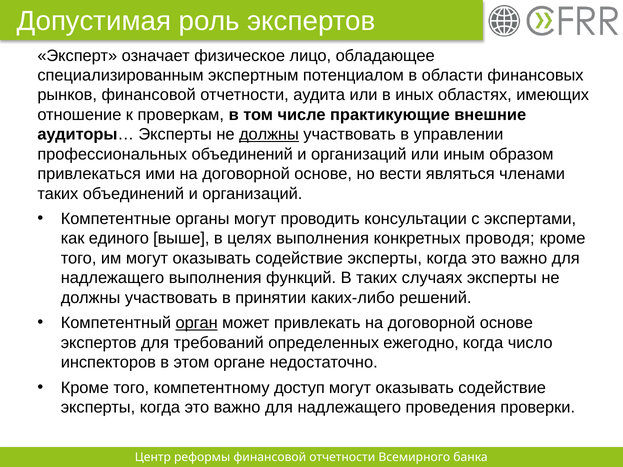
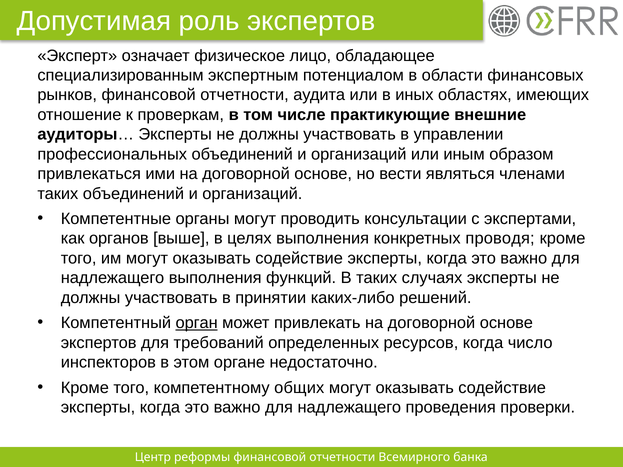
должны at (269, 135) underline: present -> none
единого: единого -> органов
ежегодно: ежегодно -> ресурсов
доступ: доступ -> общих
